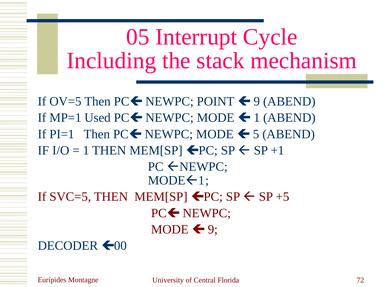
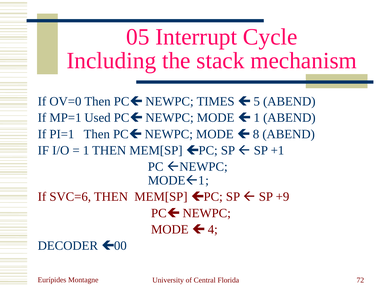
OV=5: OV=5 -> OV=0
POINT: POINT -> TIMES
9 at (257, 102): 9 -> 5
5: 5 -> 8
SVC=5: SVC=5 -> SVC=6
+5: +5 -> +9
9 at (213, 230): 9 -> 4
